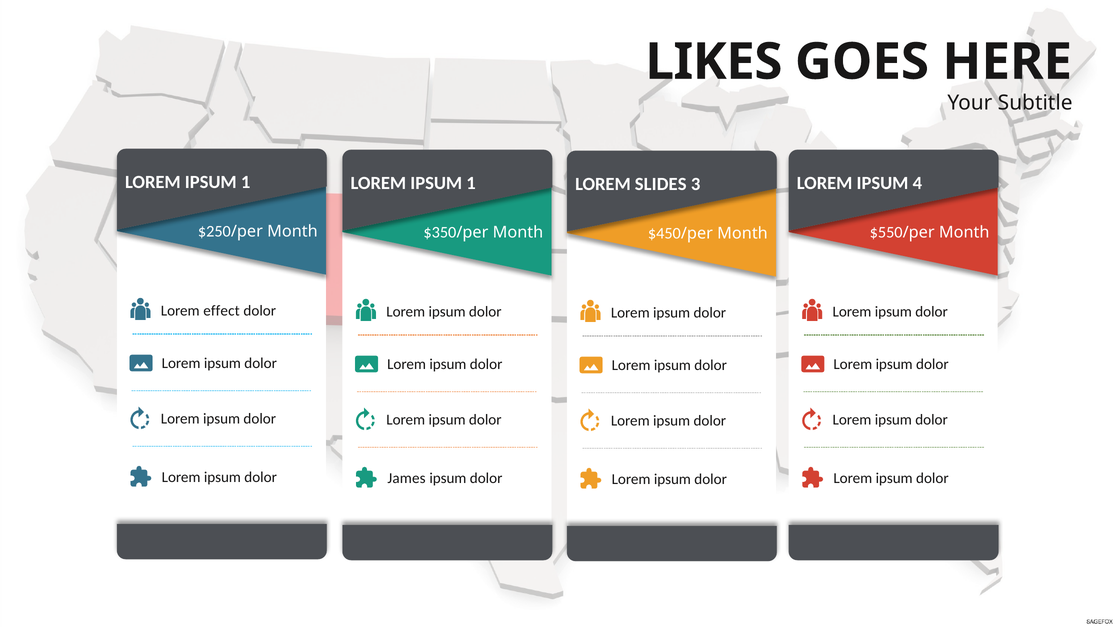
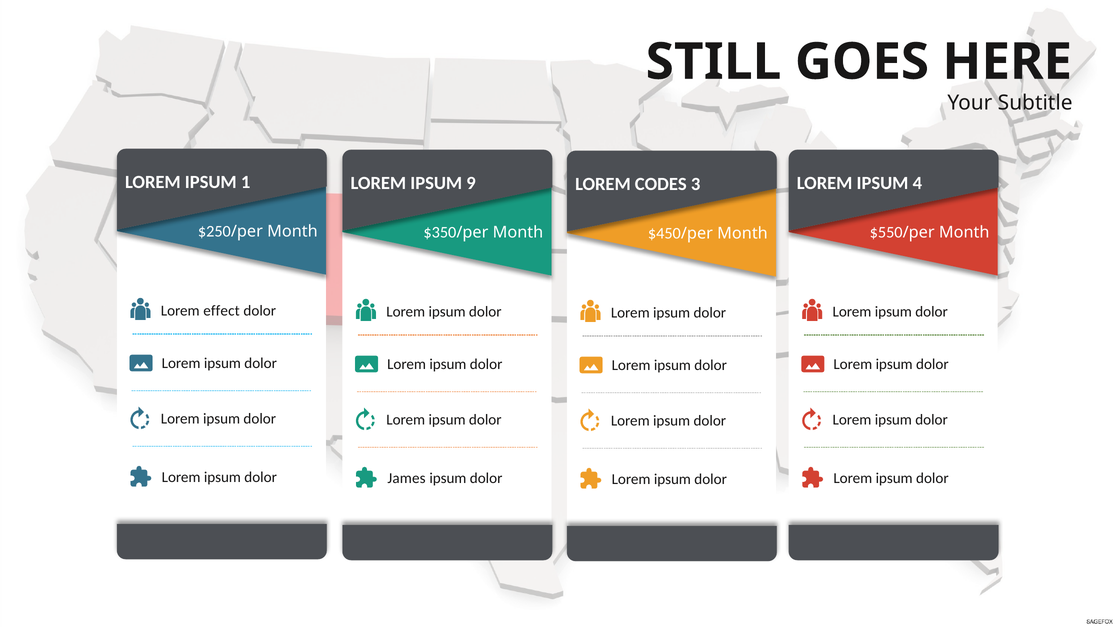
LIKES: LIKES -> STILL
1 at (471, 183): 1 -> 9
SLIDES: SLIDES -> CODES
